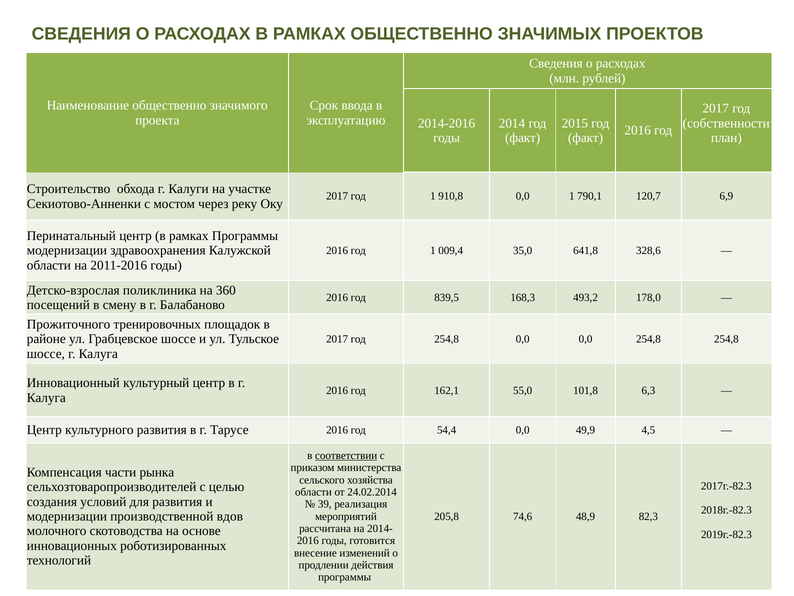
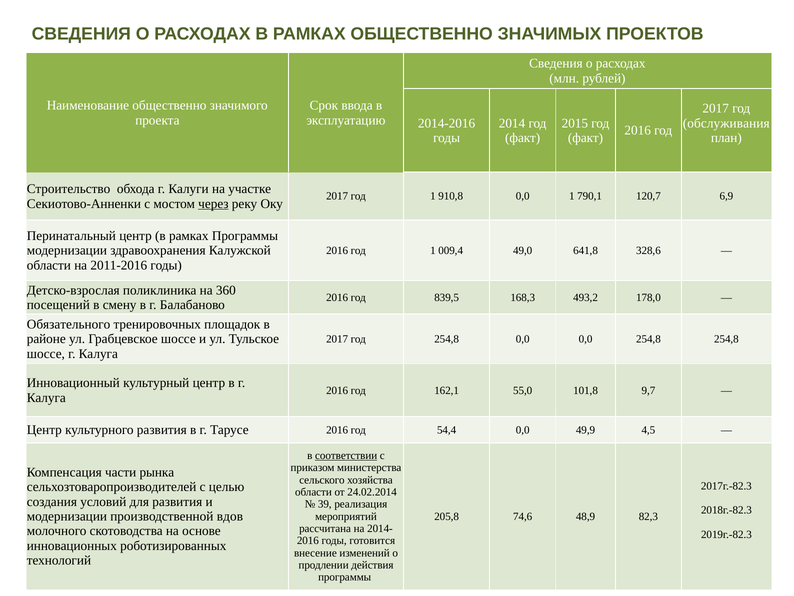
собственности: собственности -> обслуживания
через underline: none -> present
35,0: 35,0 -> 49,0
Прожиточного: Прожиточного -> Обязательного
6,3: 6,3 -> 9,7
